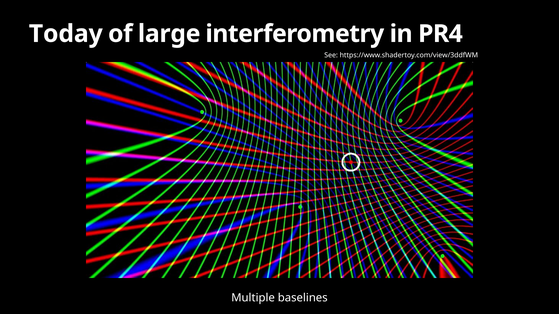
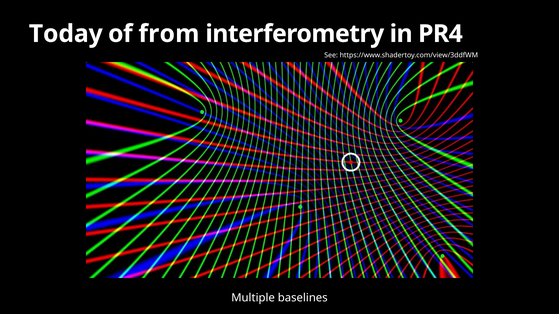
large: large -> from
